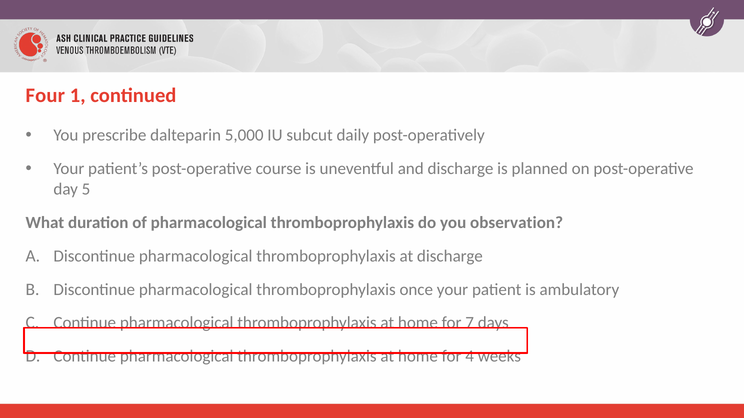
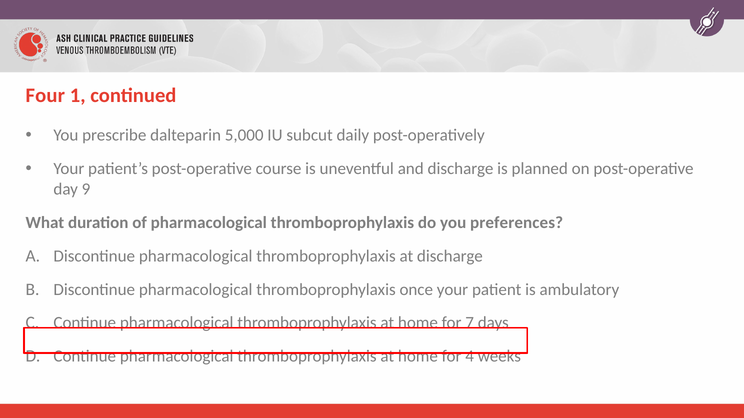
5: 5 -> 9
observation: observation -> preferences
